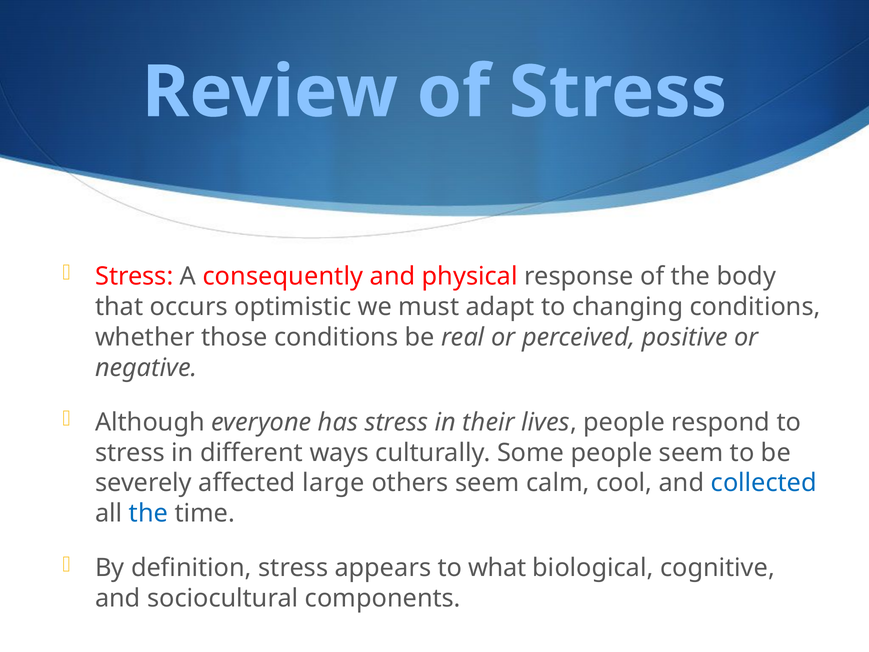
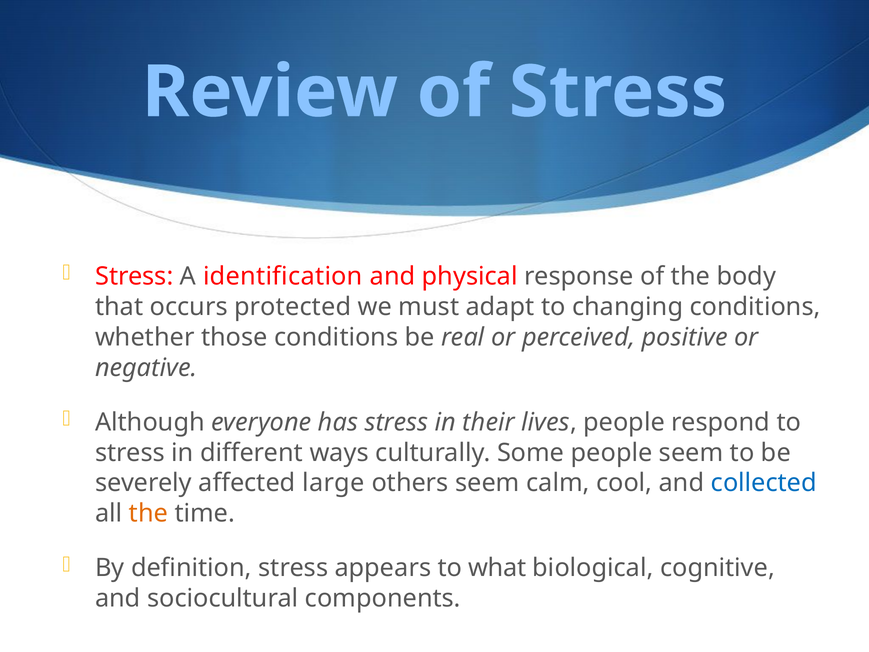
consequently: consequently -> identification
optimistic: optimistic -> protected
the at (148, 513) colour: blue -> orange
